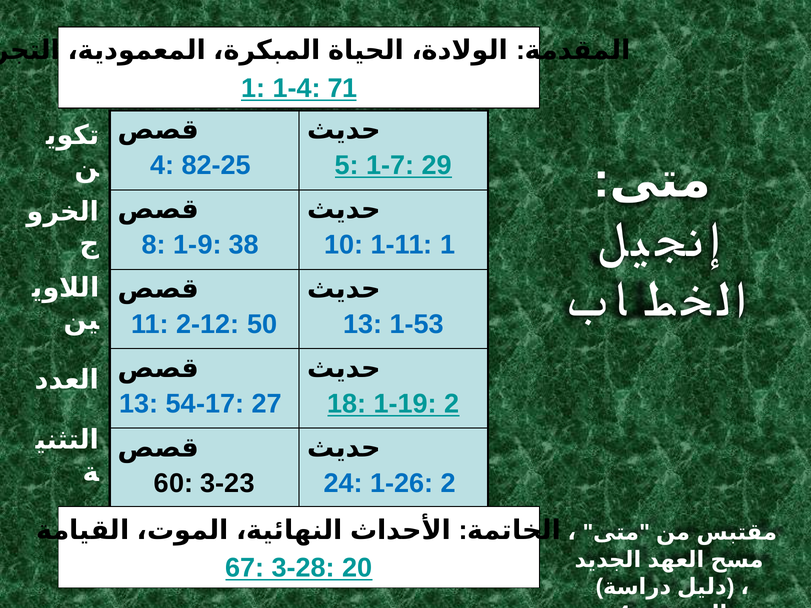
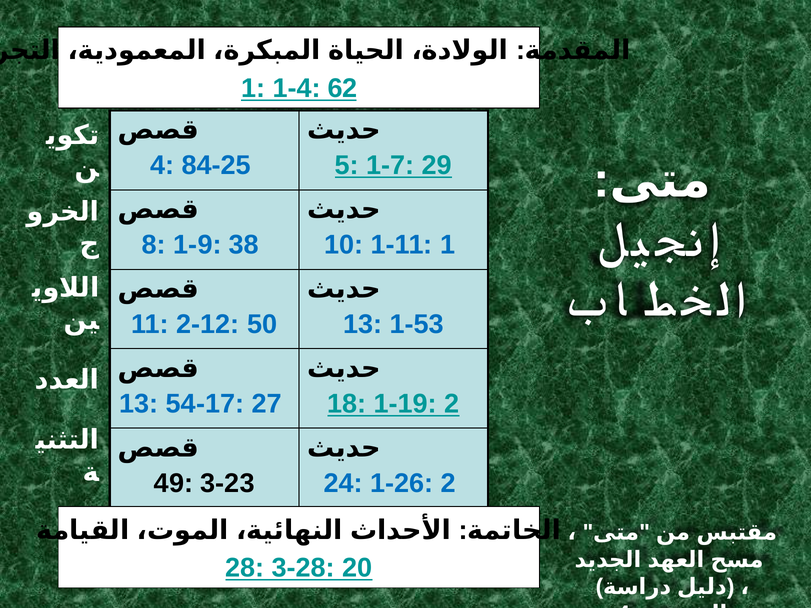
71: 71 -> 62
82-25: 82-25 -> 84-25
60: 60 -> 49
67: 67 -> 28
